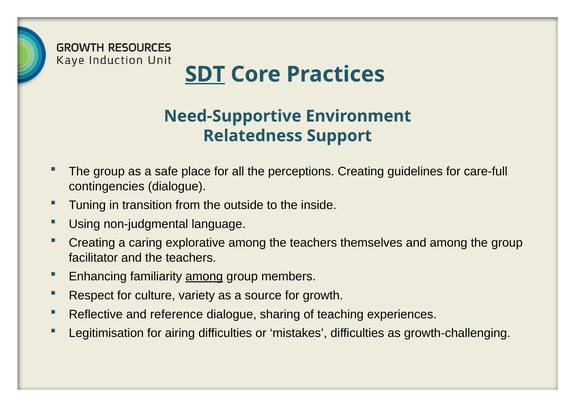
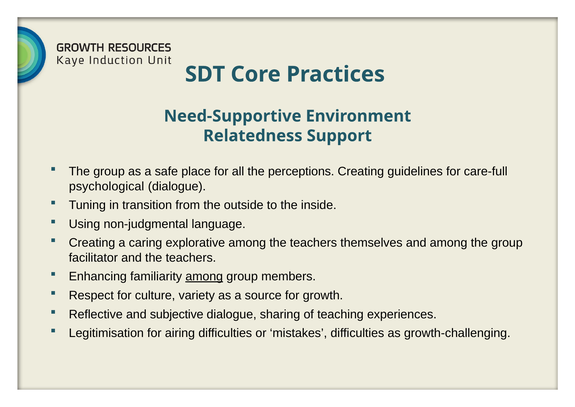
SDT underline: present -> none
contingencies: contingencies -> psychological
reference: reference -> subjective
